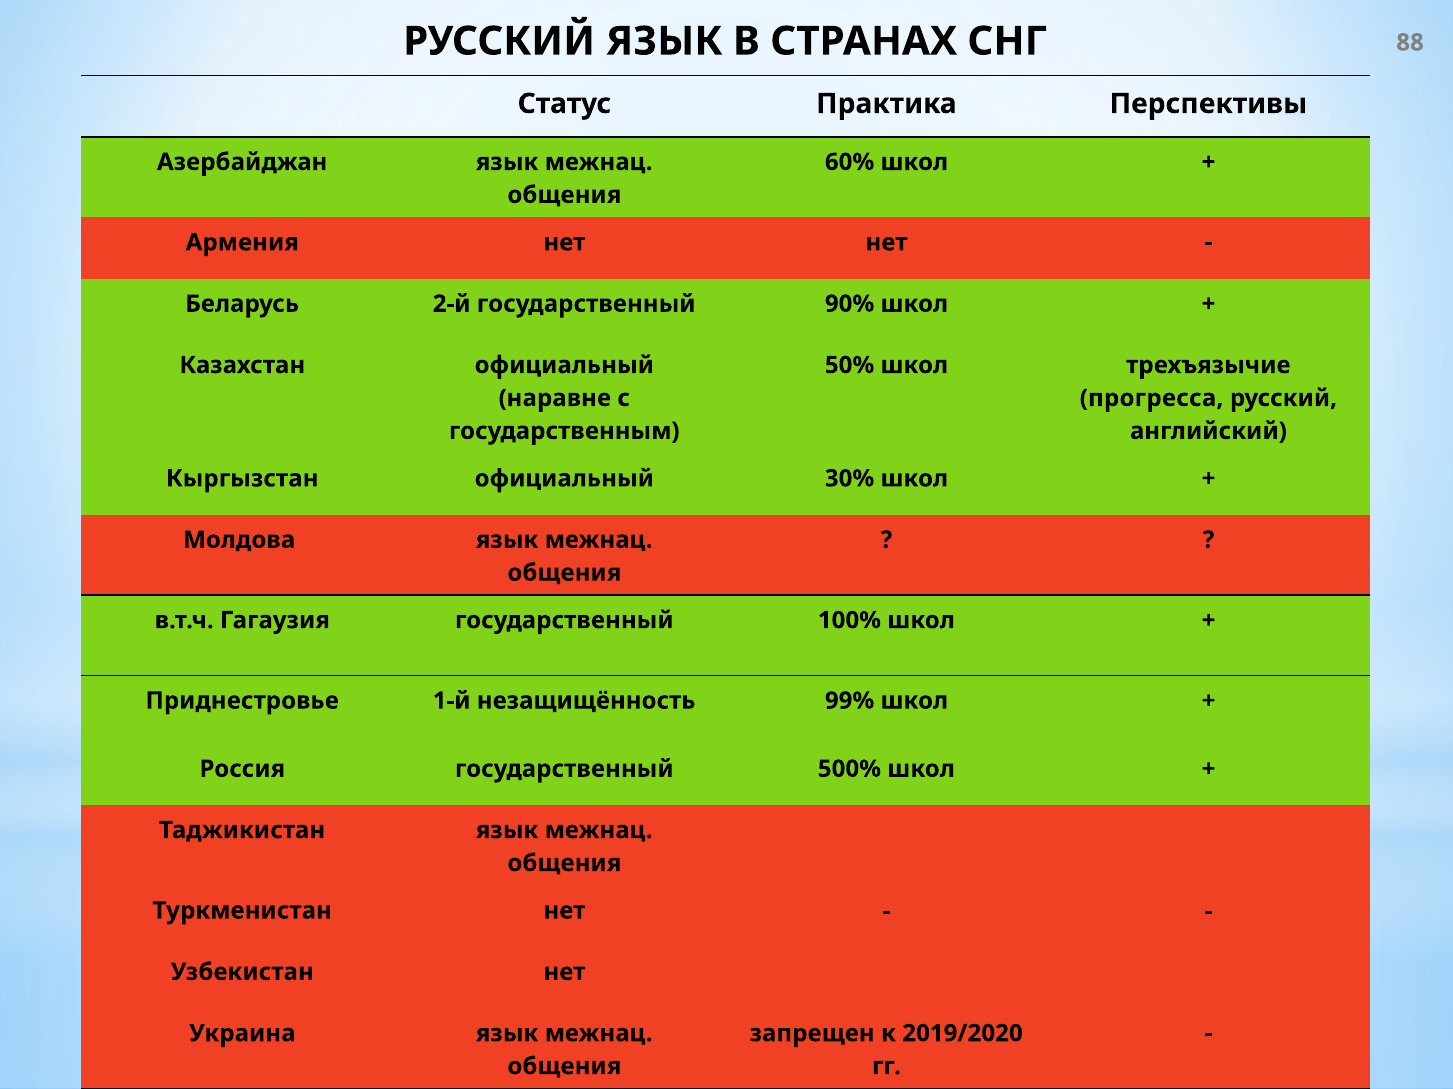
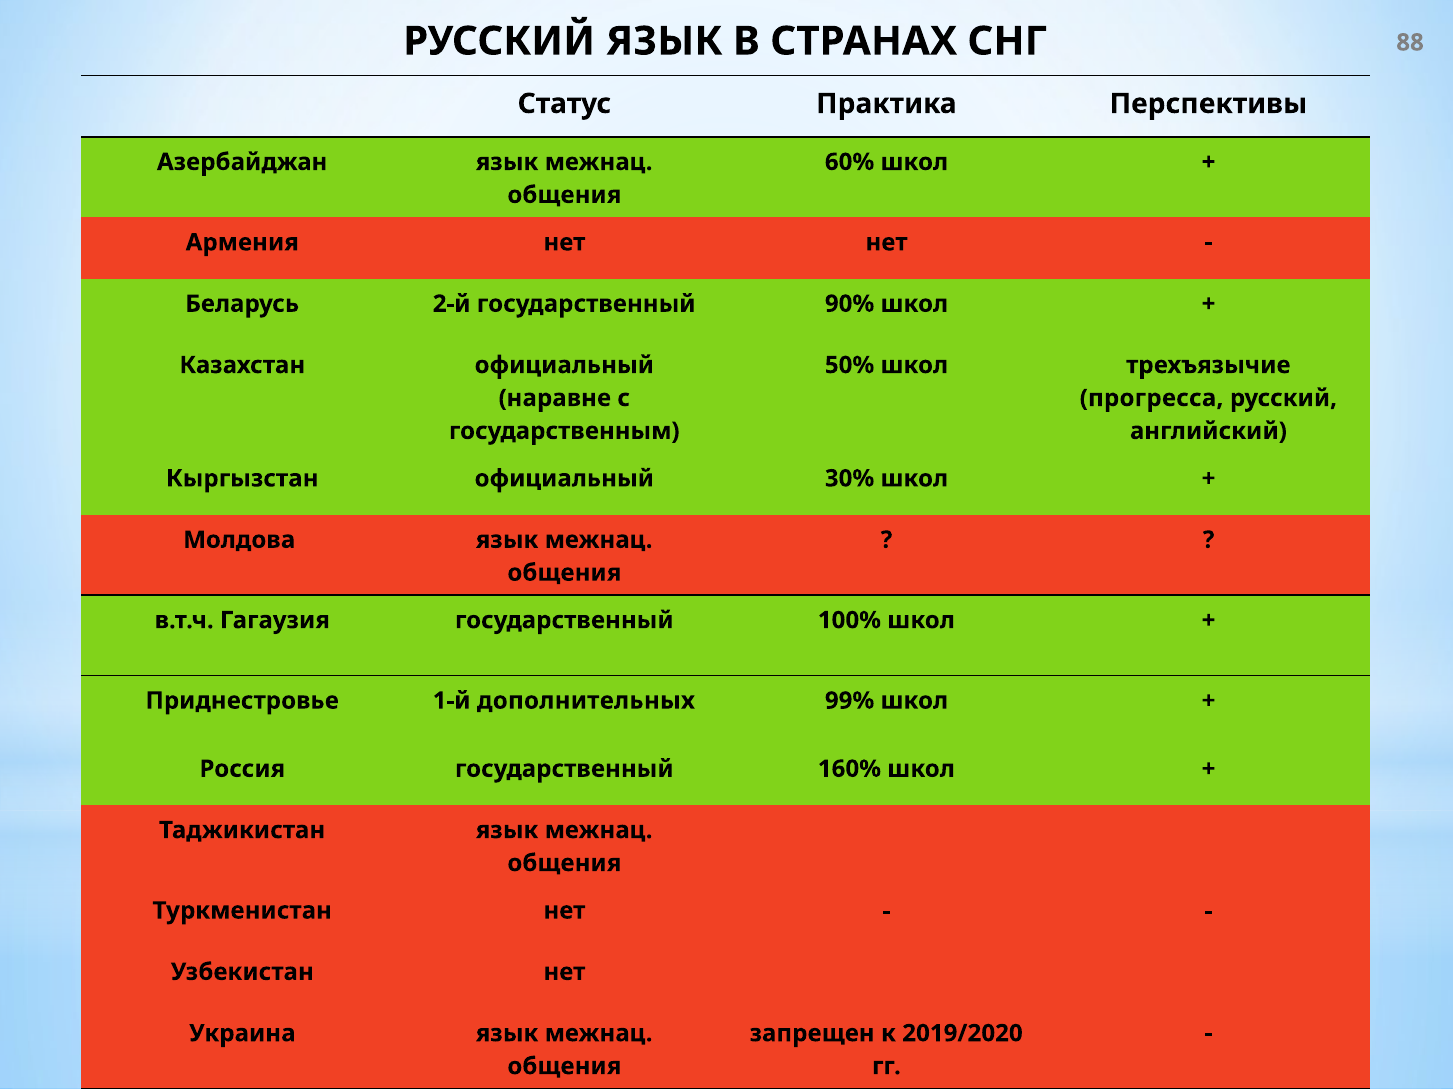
незащищённость: незащищённость -> дополнительных
500%: 500% -> 160%
